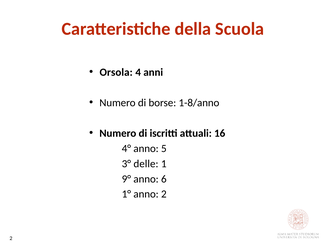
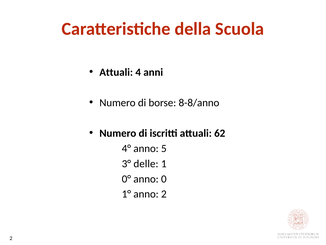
Orsola at (116, 72): Orsola -> Attuali
1-8/anno: 1-8/anno -> 8-8/anno
16: 16 -> 62
9°: 9° -> 0°
6: 6 -> 0
